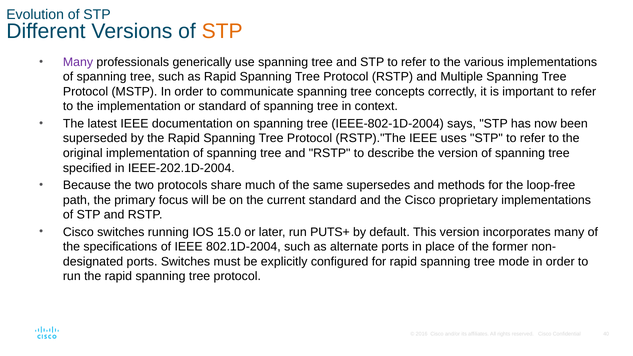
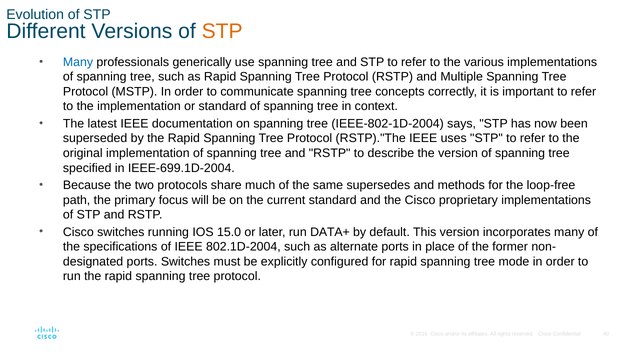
Many at (78, 62) colour: purple -> blue
IEEE-202.1D-2004: IEEE-202.1D-2004 -> IEEE-699.1D-2004
PUTS+: PUTS+ -> DATA+
